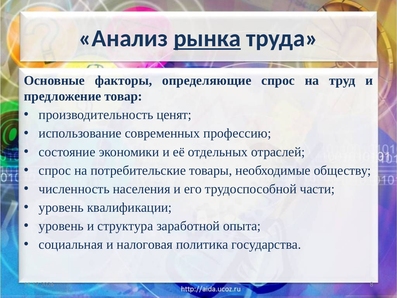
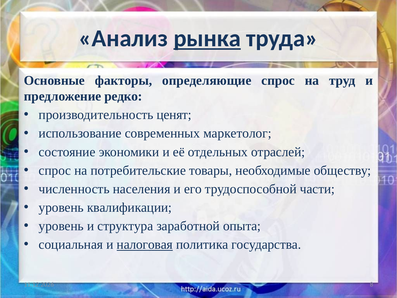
товар: товар -> редко
профессию: профессию -> маркетолог
налоговая underline: none -> present
